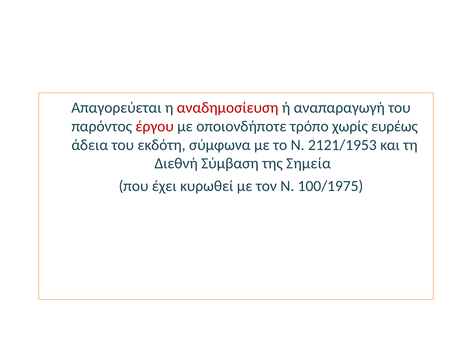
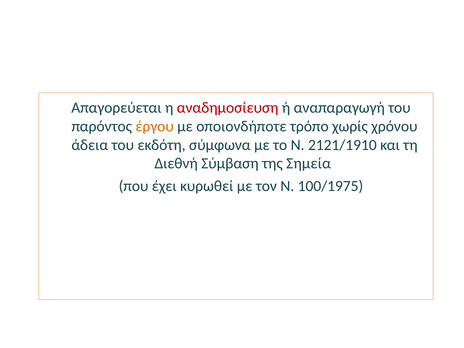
έργου colour: red -> orange
ευρέως: ευρέως -> χρόνου
2121/1953: 2121/1953 -> 2121/1910
